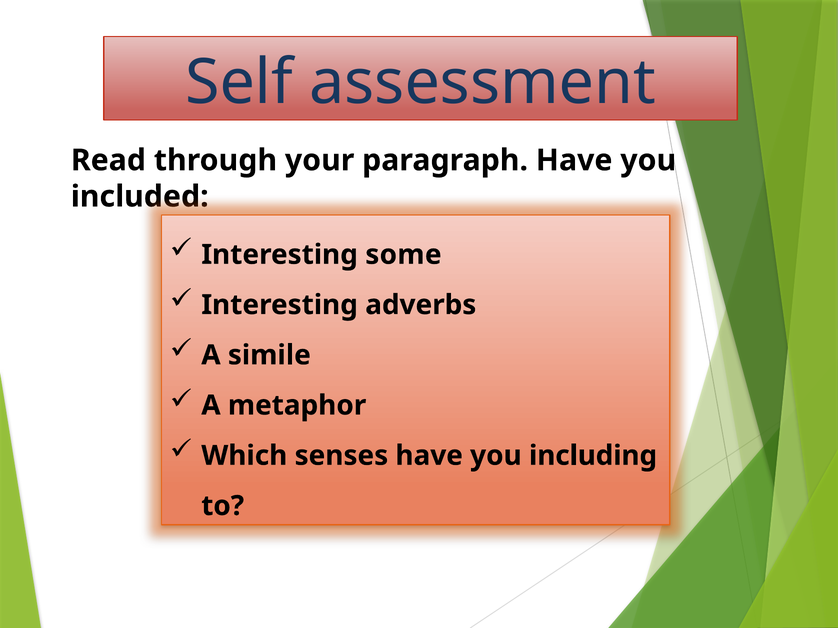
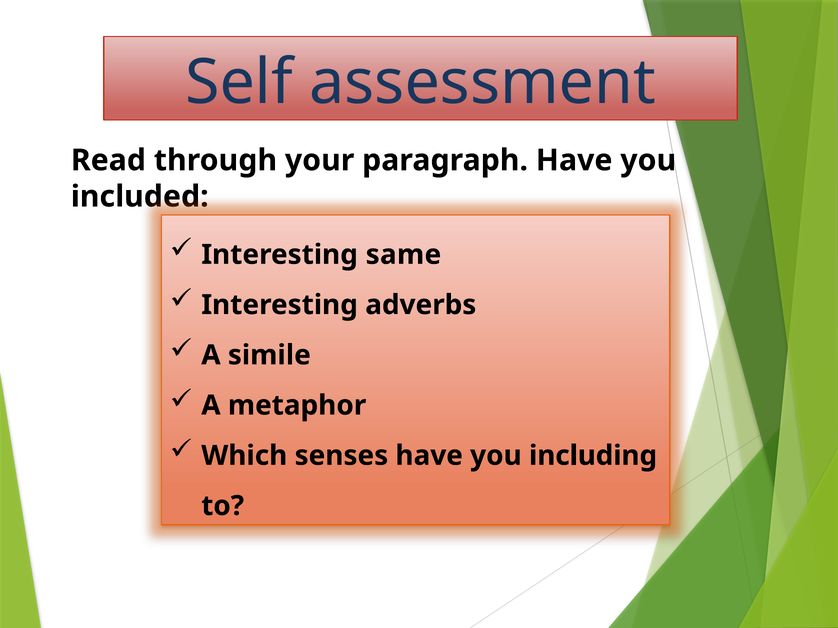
some: some -> same
